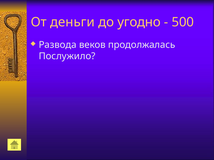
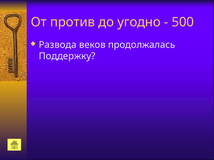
деньги: деньги -> против
Послужило: Послужило -> Поддержку
